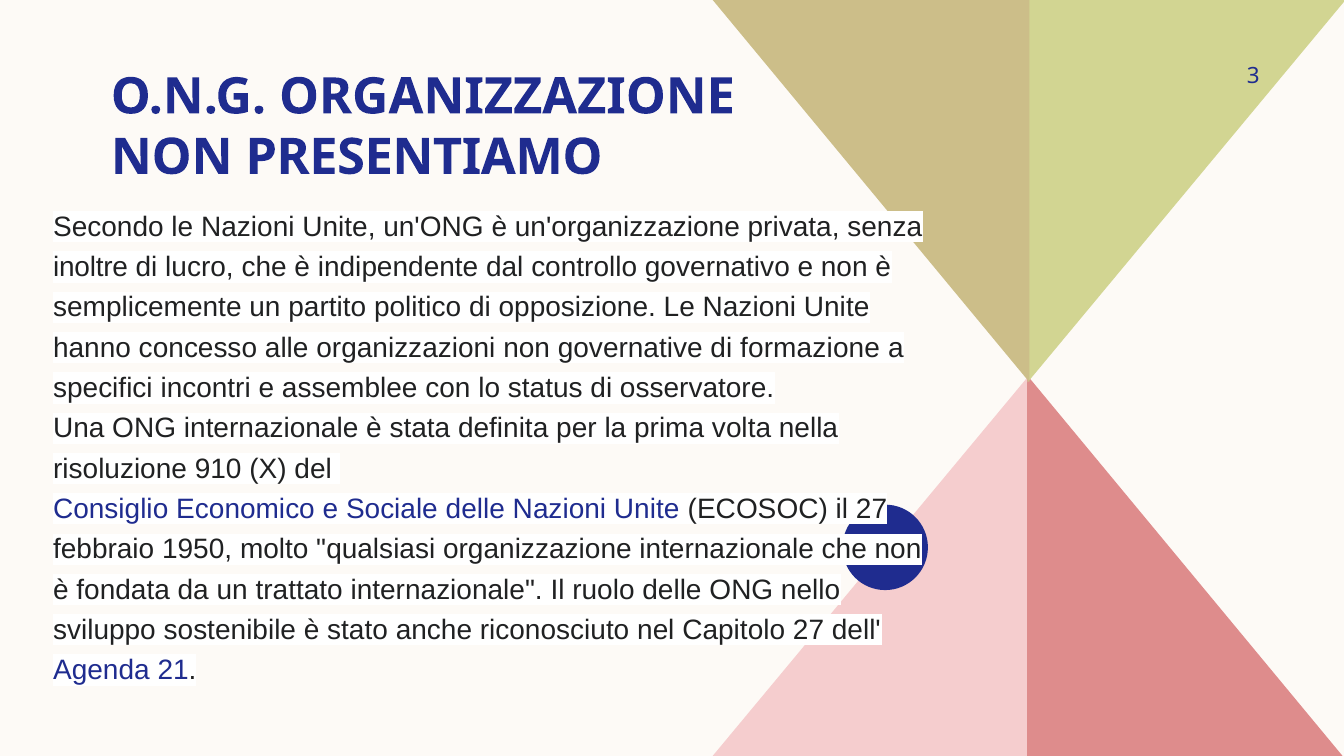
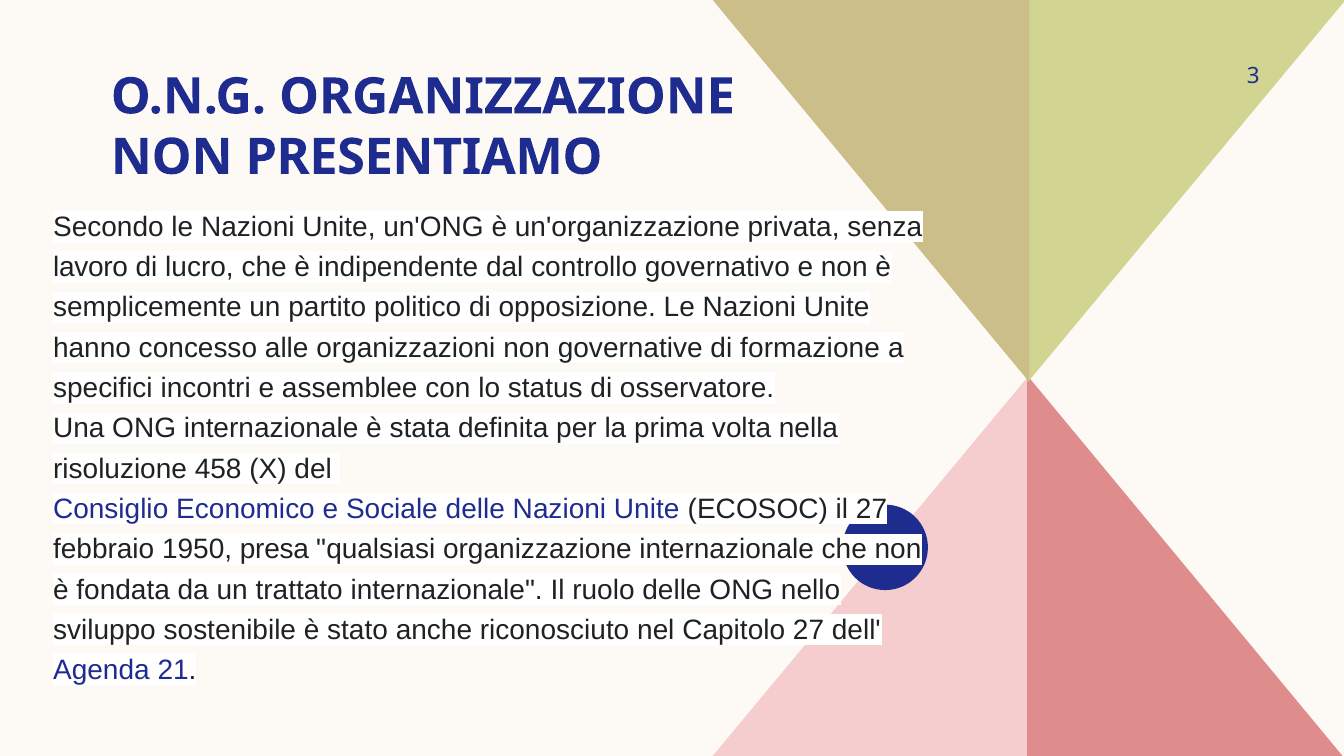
inoltre: inoltre -> lavoro
910: 910 -> 458
molto: molto -> presa
